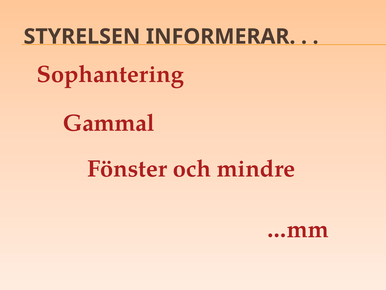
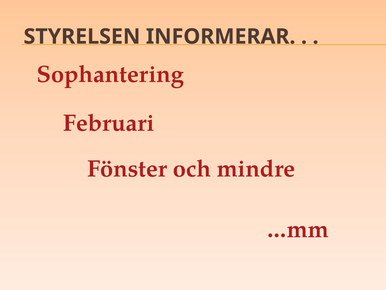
Gammal: Gammal -> Februari
